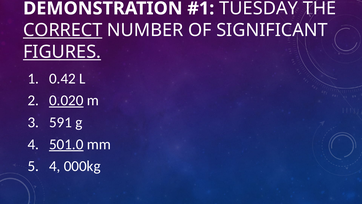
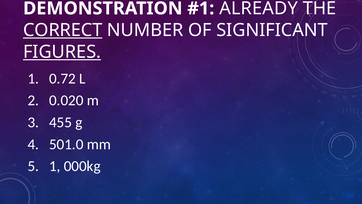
TUESDAY: TUESDAY -> ALREADY
0.42: 0.42 -> 0.72
0.020 underline: present -> none
591: 591 -> 455
501.0 underline: present -> none
5 4: 4 -> 1
